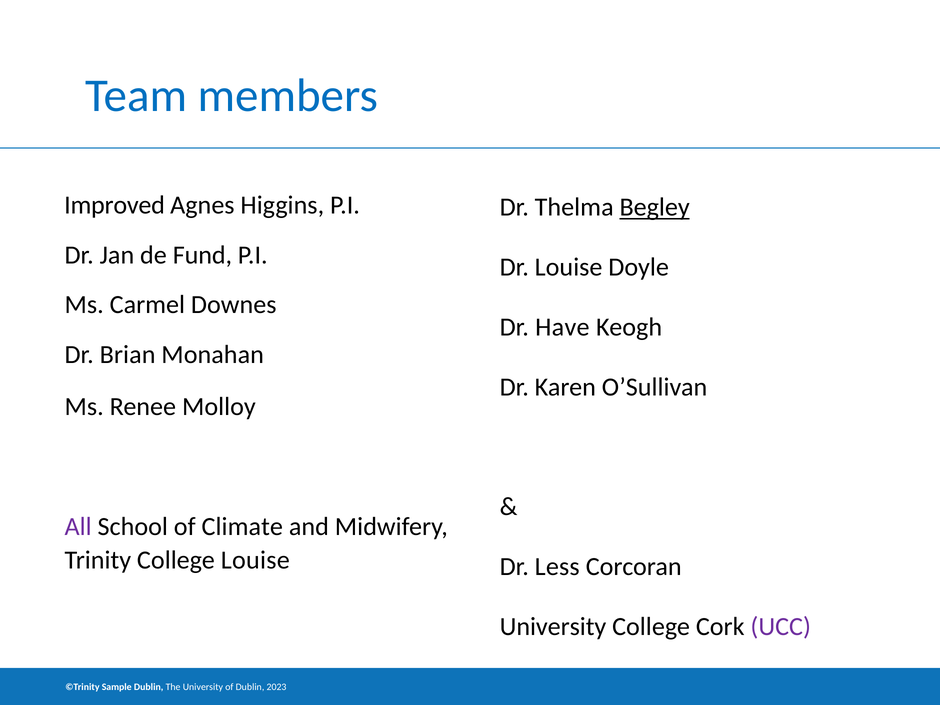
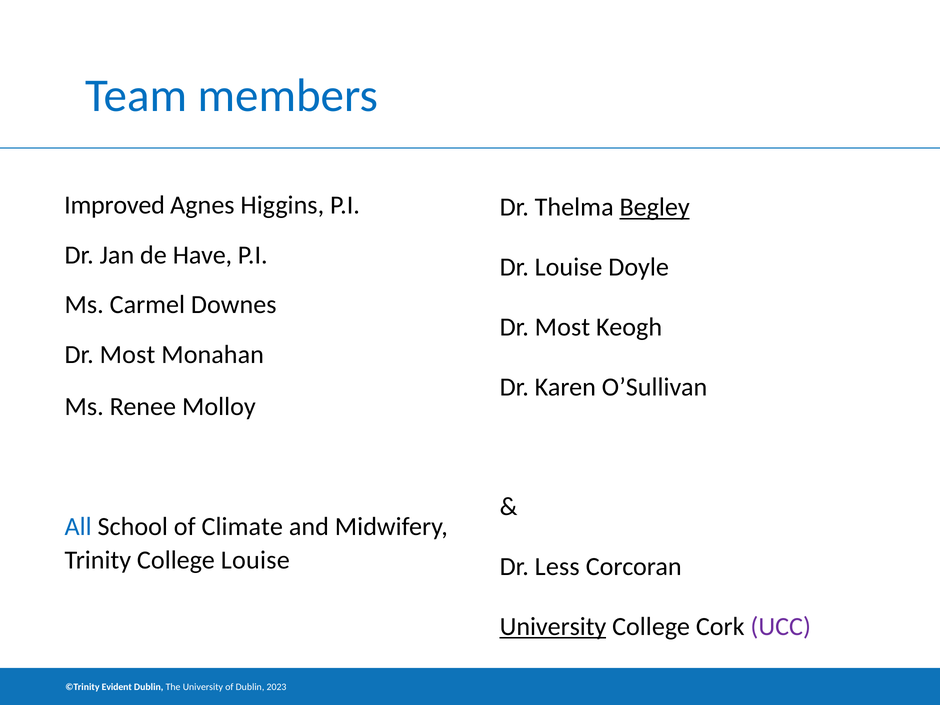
Fund: Fund -> Have
Have at (562, 327): Have -> Most
Brian at (128, 355): Brian -> Most
All colour: purple -> blue
University at (553, 627) underline: none -> present
Sample: Sample -> Evident
